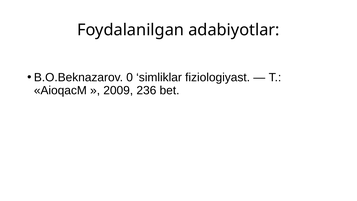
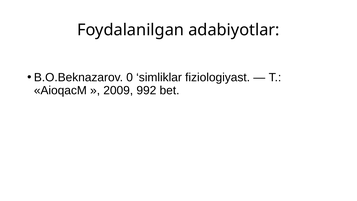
236: 236 -> 992
